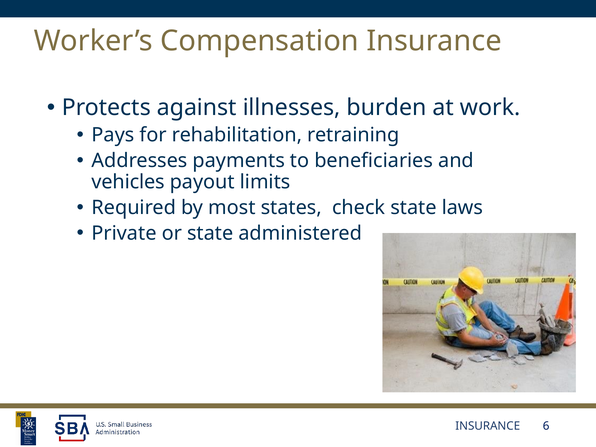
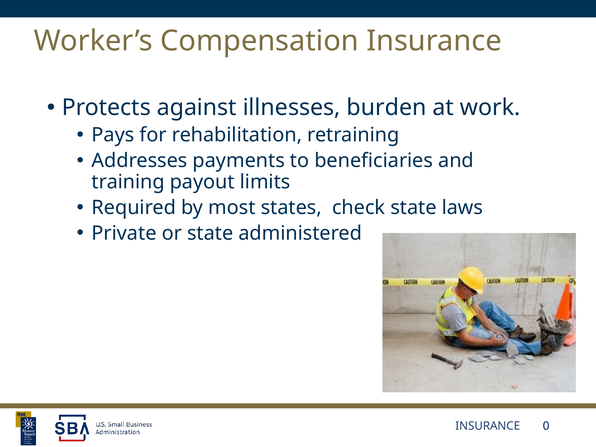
vehicles: vehicles -> training
6: 6 -> 0
